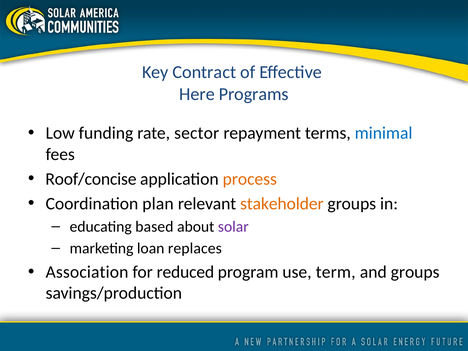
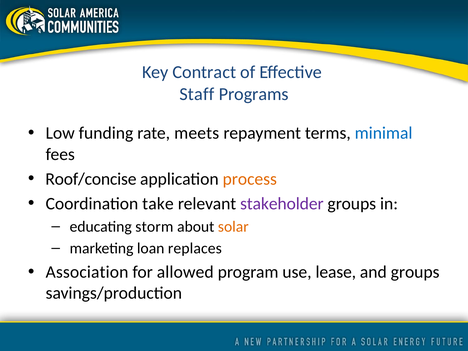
Here: Here -> Staff
sector: sector -> meets
plan: plan -> take
stakeholder colour: orange -> purple
based: based -> storm
solar colour: purple -> orange
reduced: reduced -> allowed
term: term -> lease
